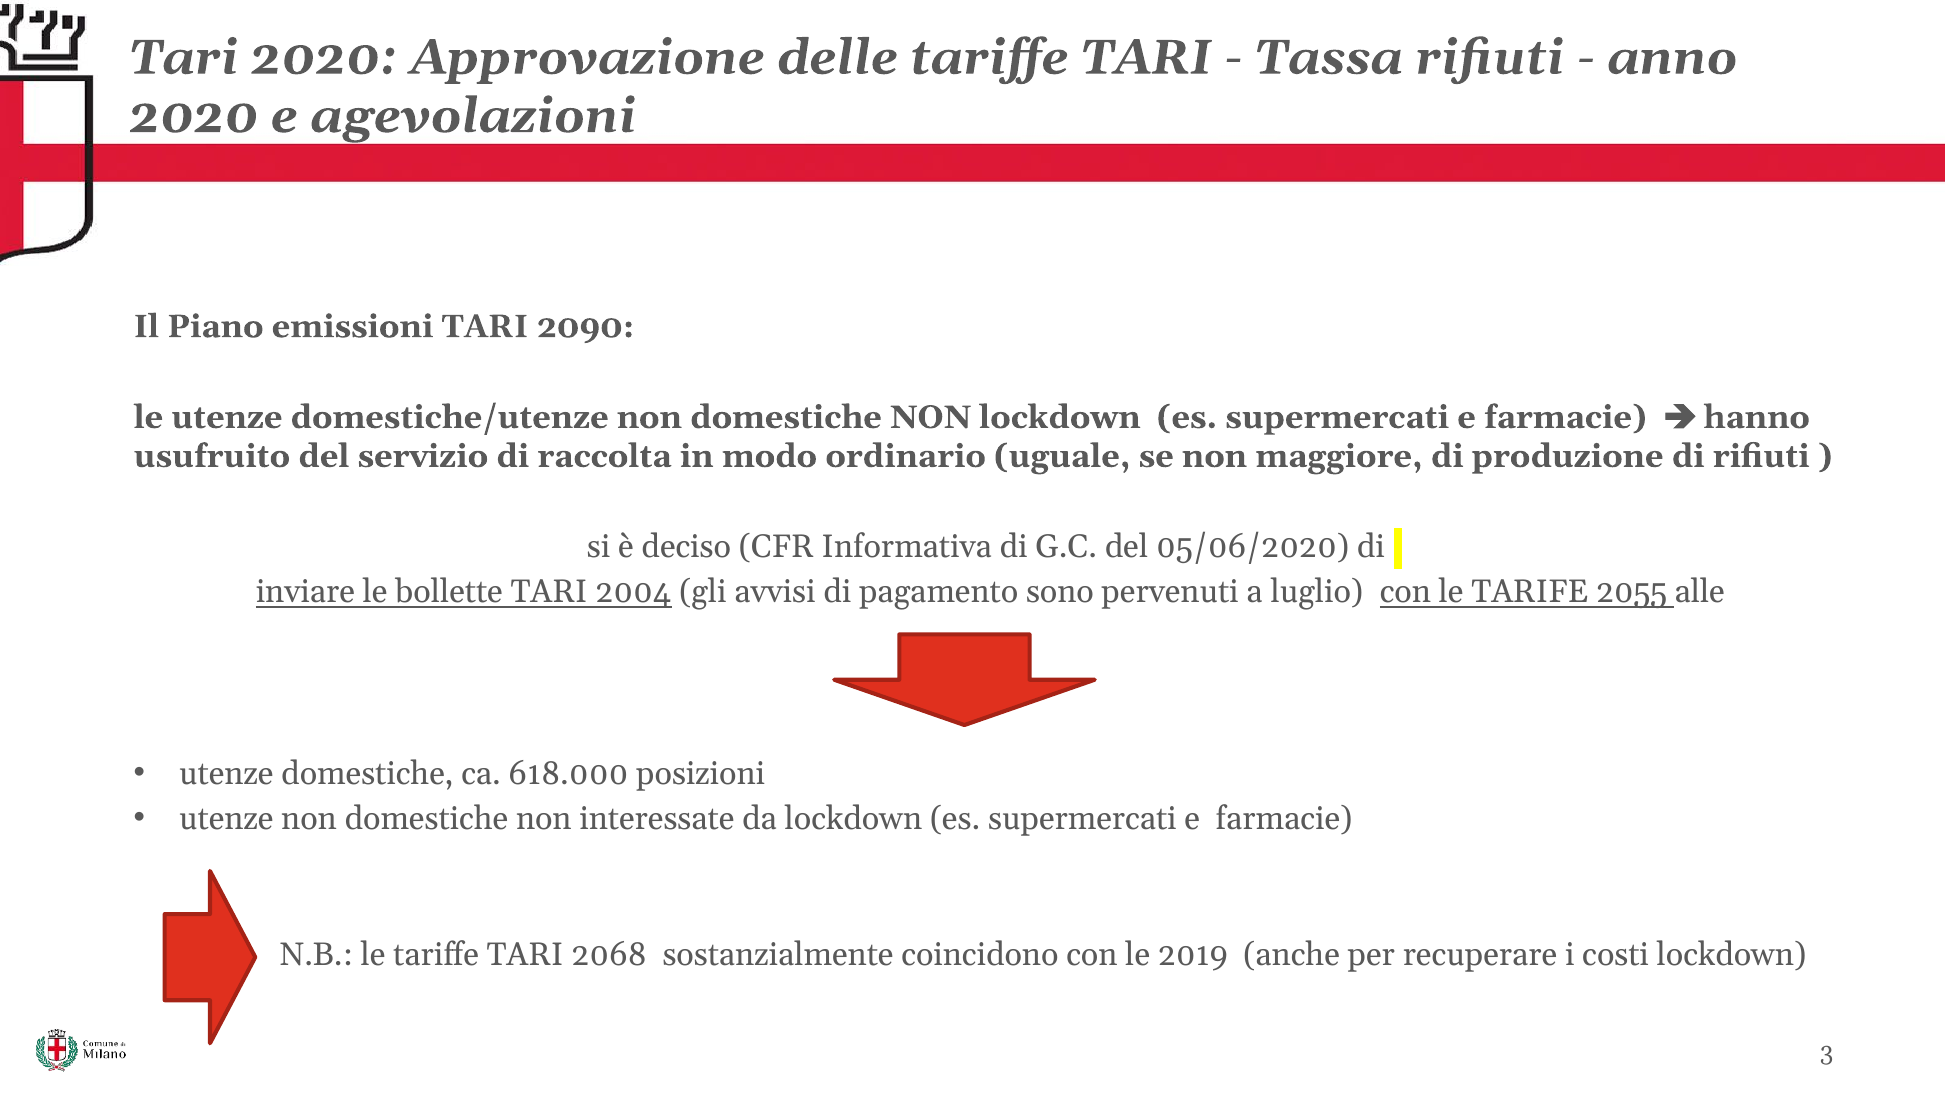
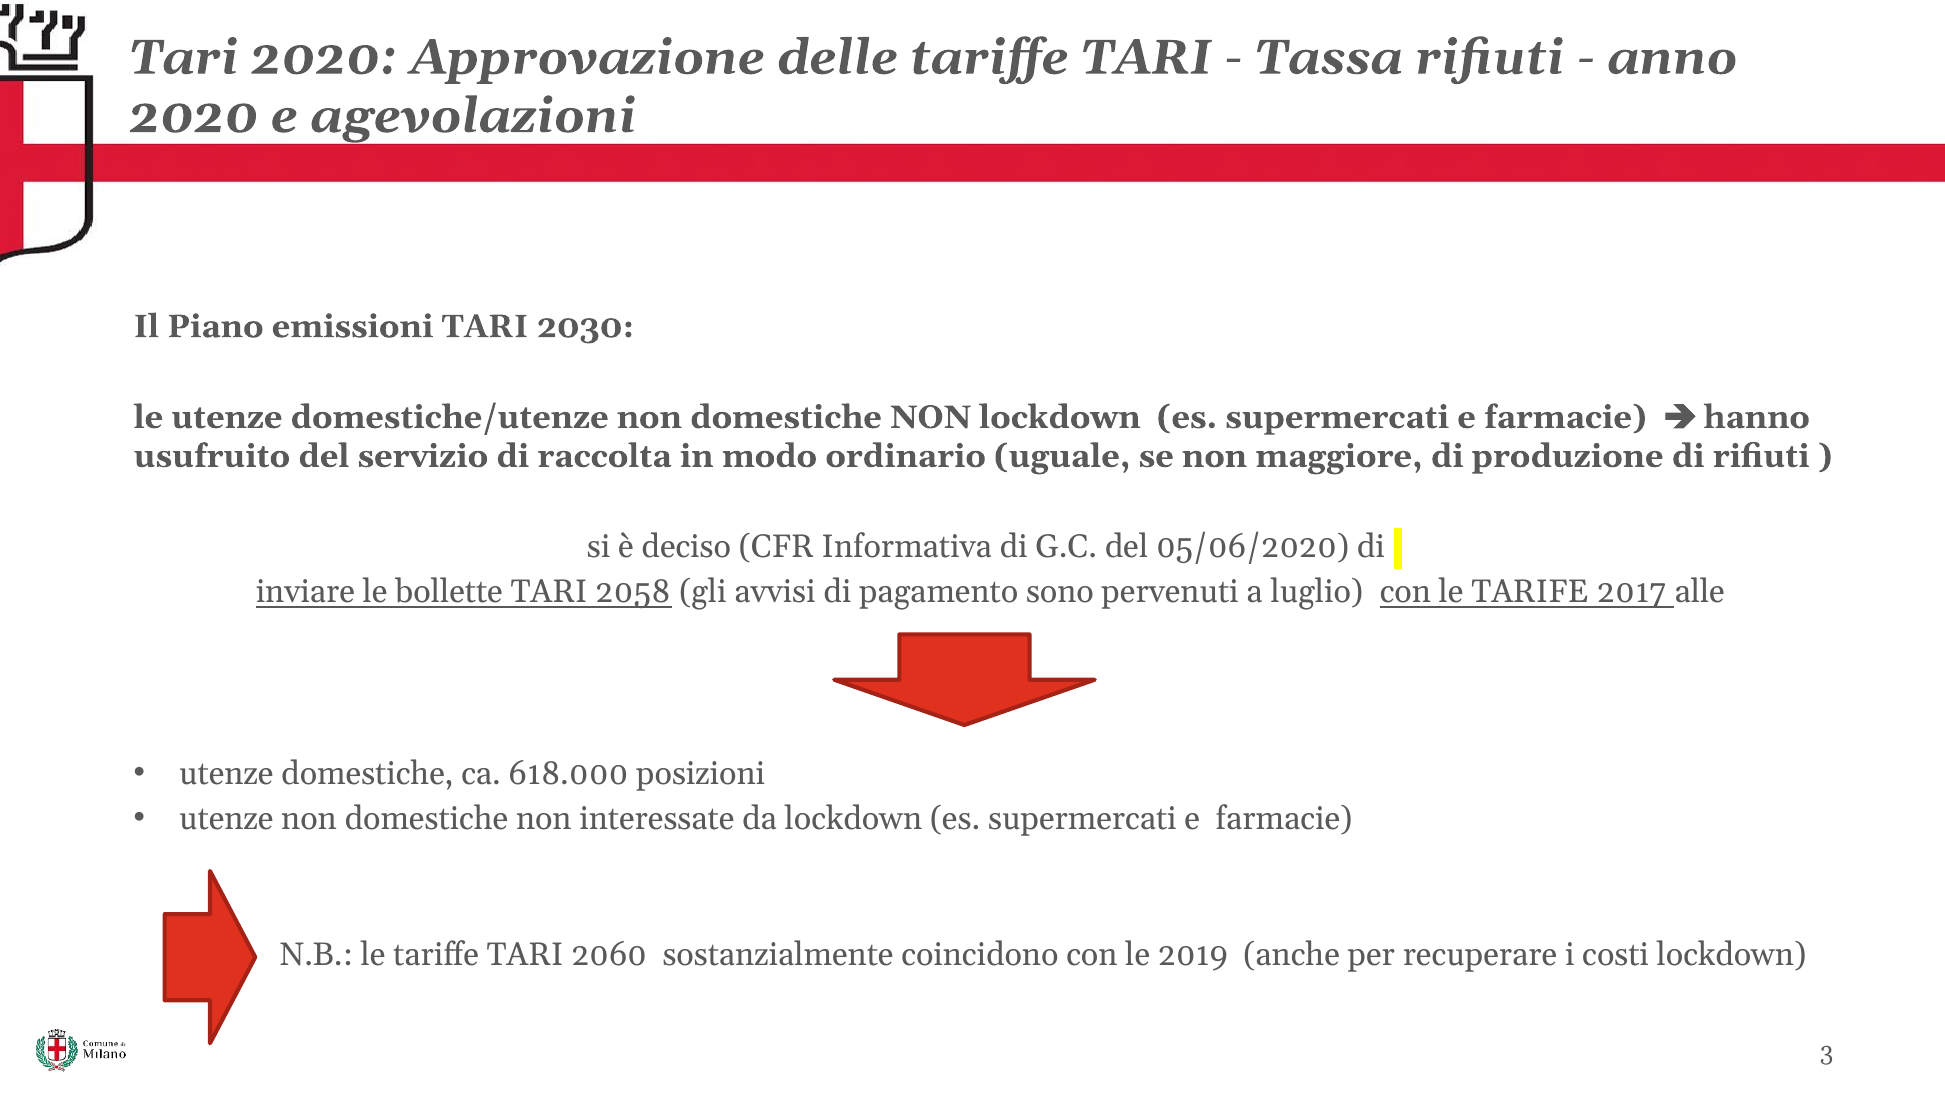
2090: 2090 -> 2030
2004: 2004 -> 2058
2055: 2055 -> 2017
2068: 2068 -> 2060
